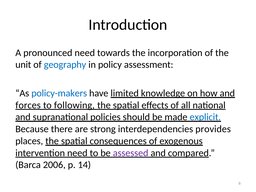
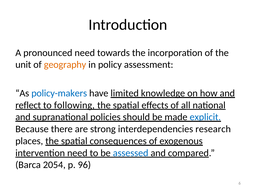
geography colour: blue -> orange
forces: forces -> reflect
provides: provides -> research
assessed colour: purple -> blue
2006: 2006 -> 2054
14: 14 -> 96
